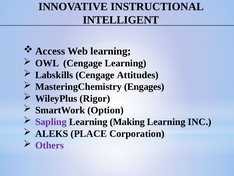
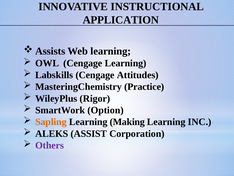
INTELLIGENT: INTELLIGENT -> APPLICATION
Access: Access -> Assists
Engages: Engages -> Practice
Sapling colour: purple -> orange
PLACE: PLACE -> ASSIST
